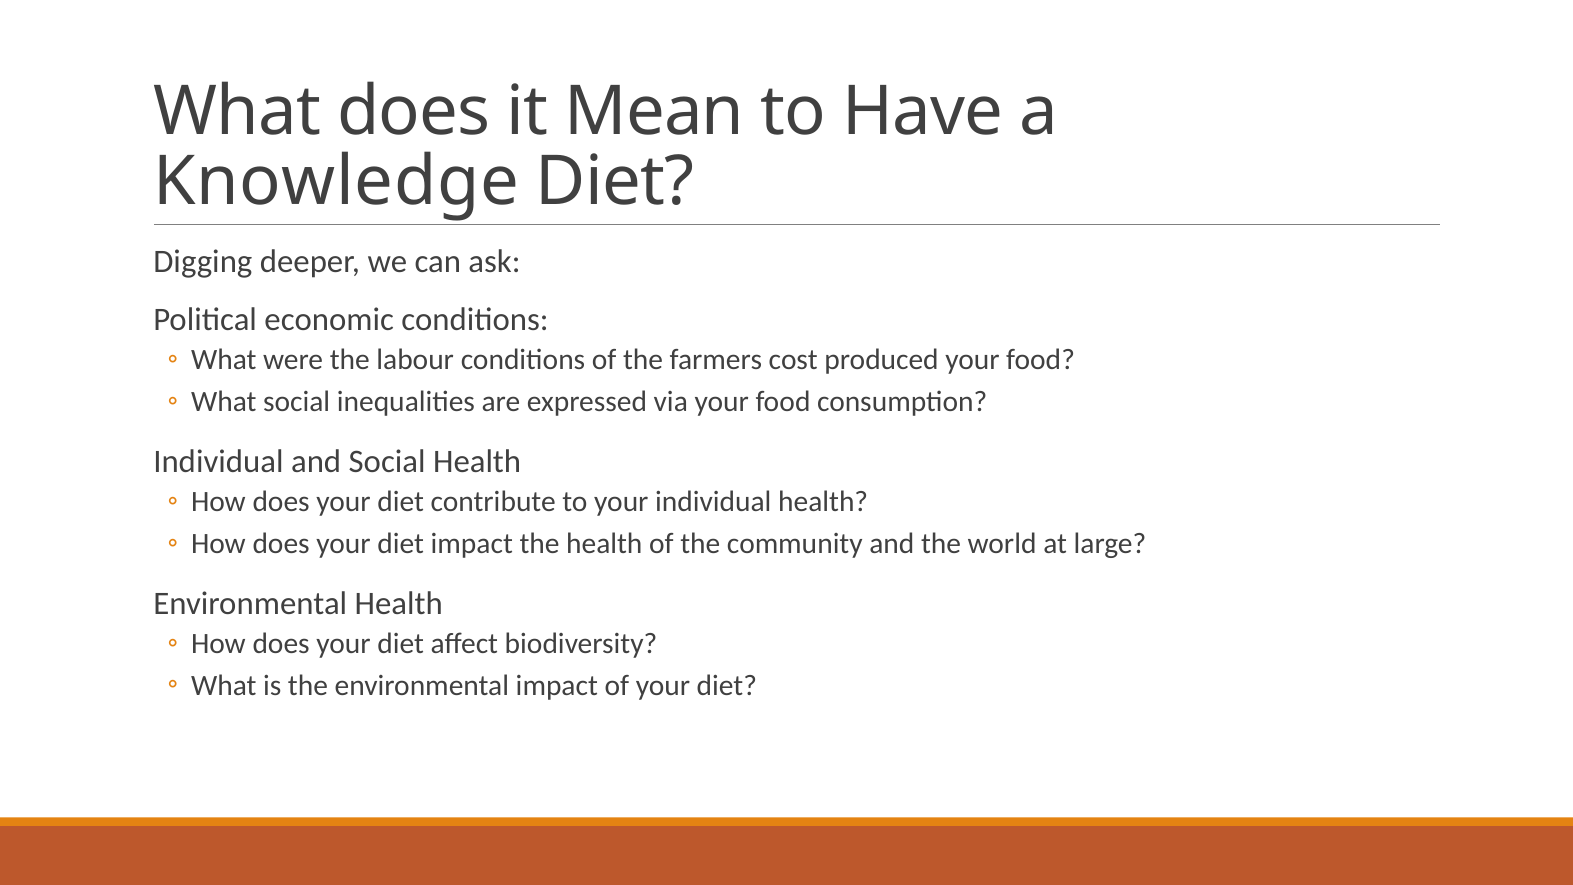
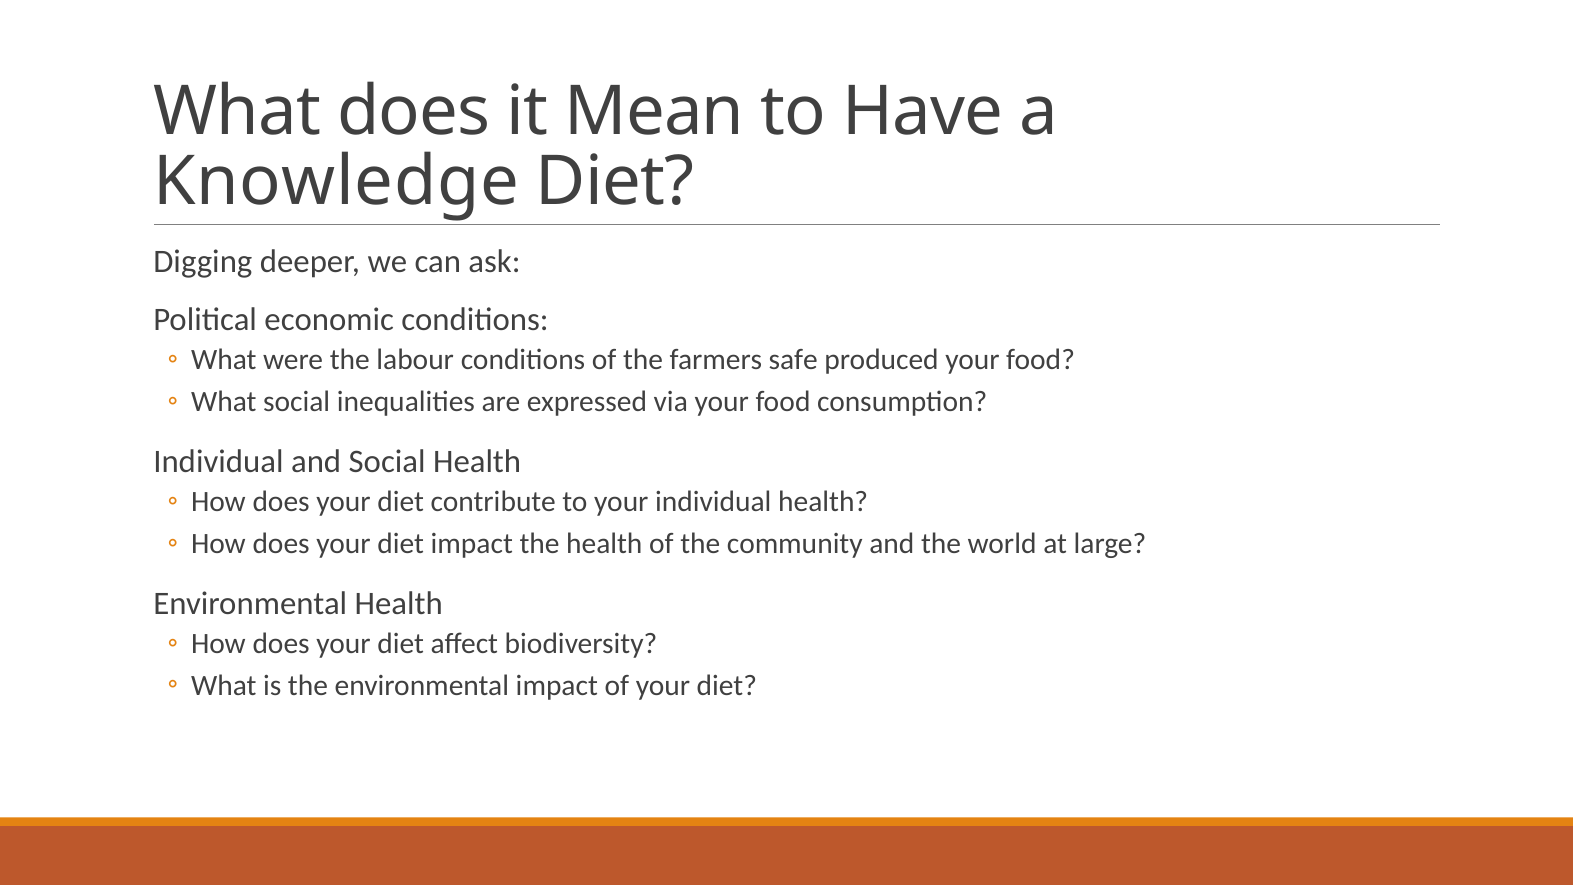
cost: cost -> safe
